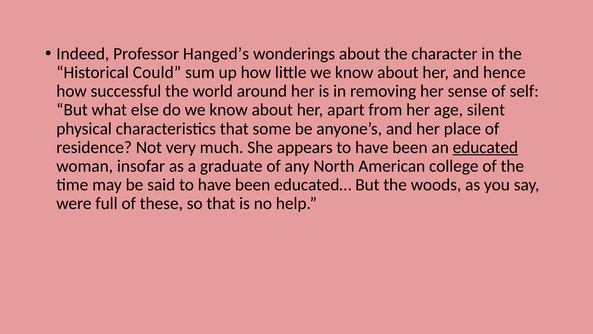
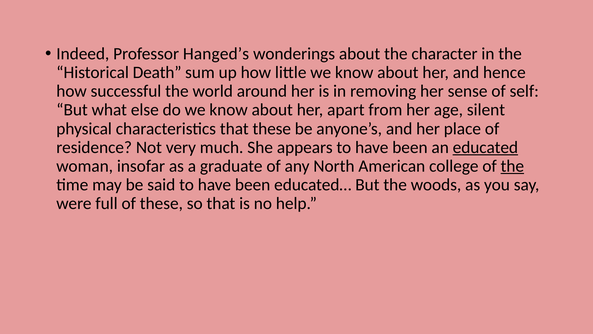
Could: Could -> Death
that some: some -> these
the at (512, 166) underline: none -> present
